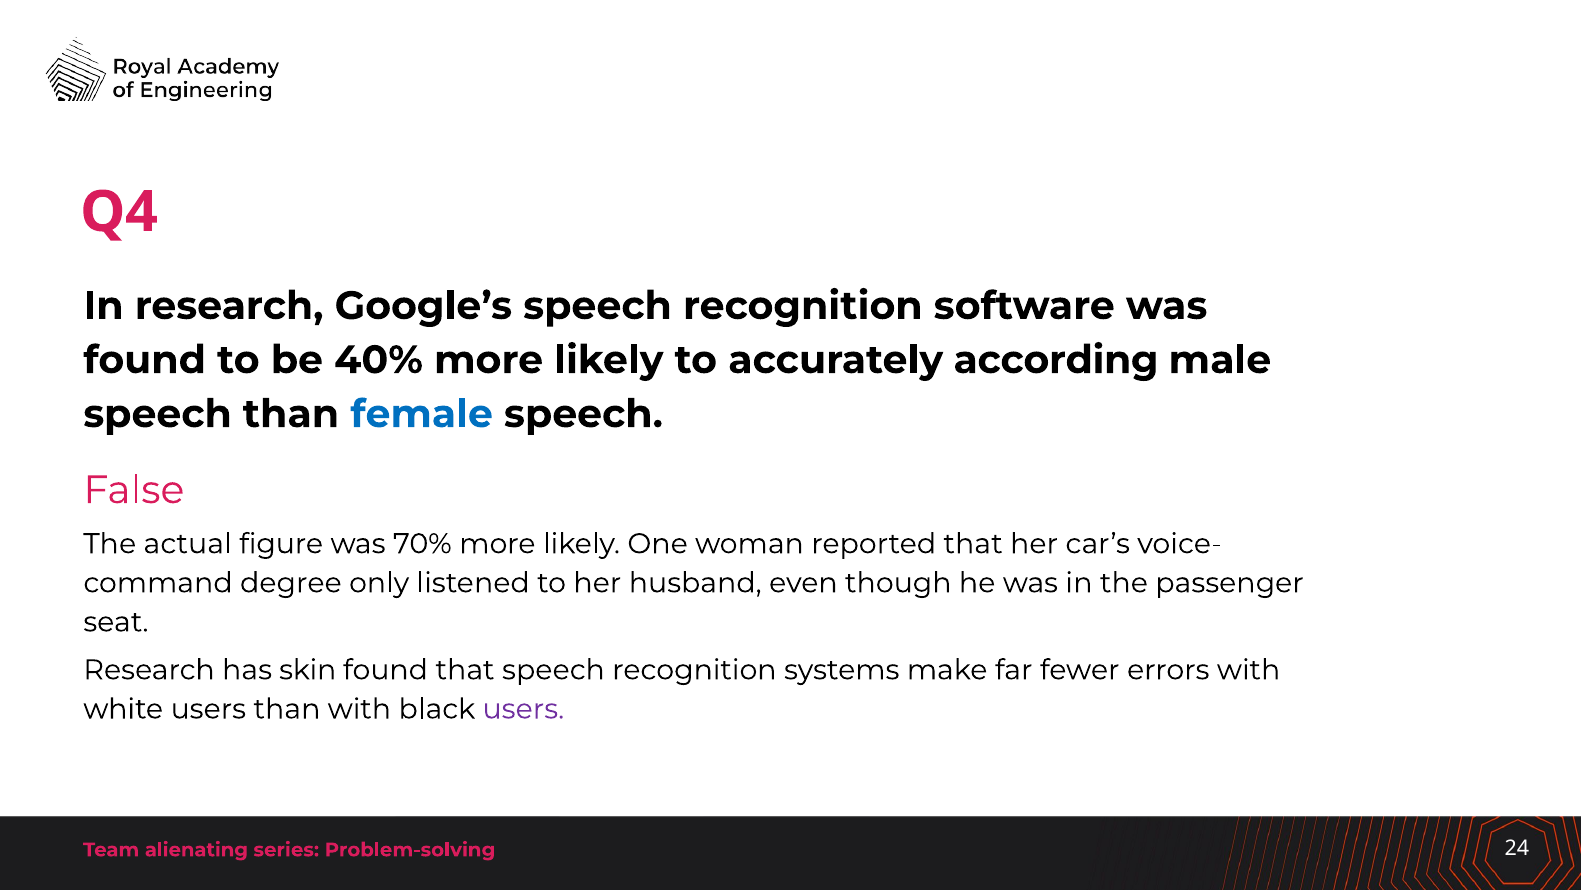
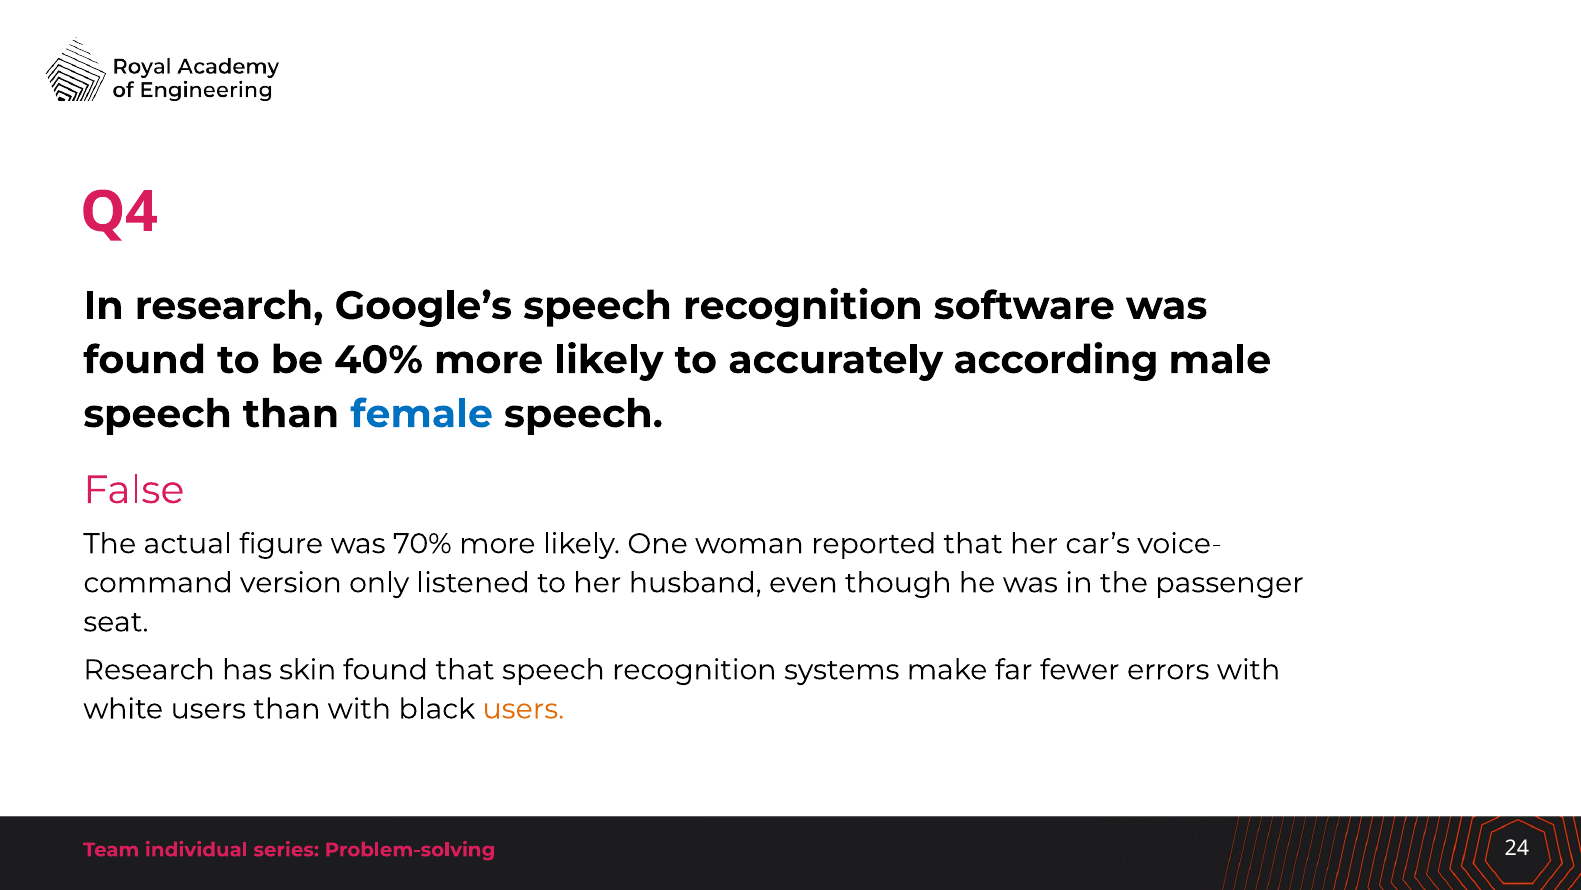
degree: degree -> version
users at (523, 709) colour: purple -> orange
alienating: alienating -> individual
